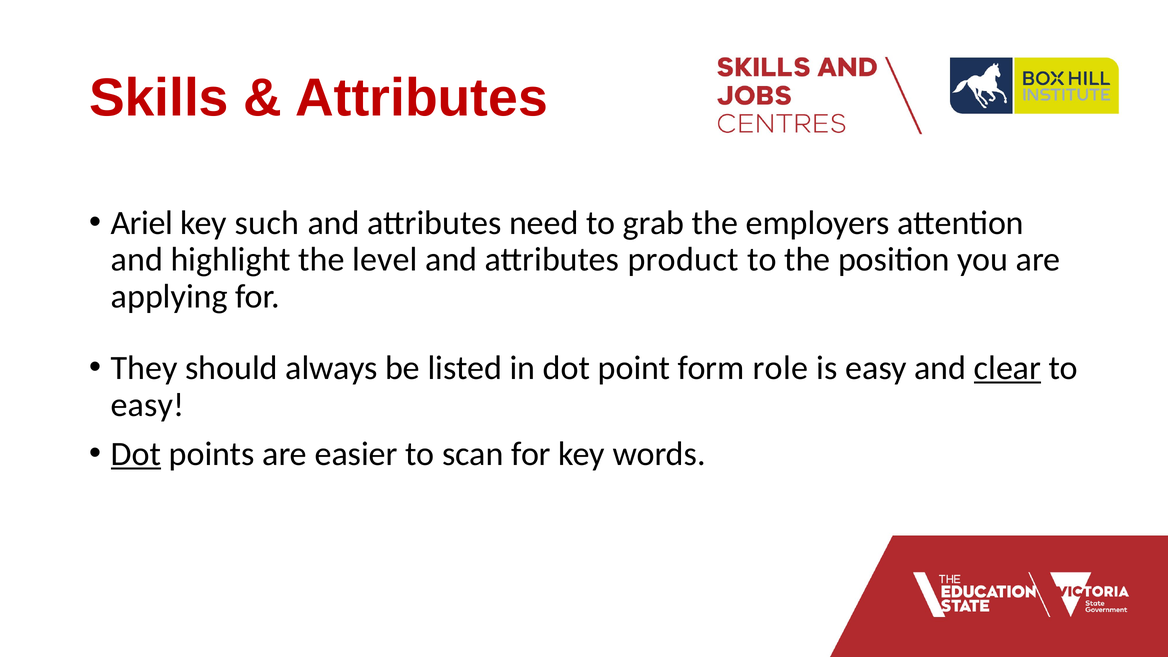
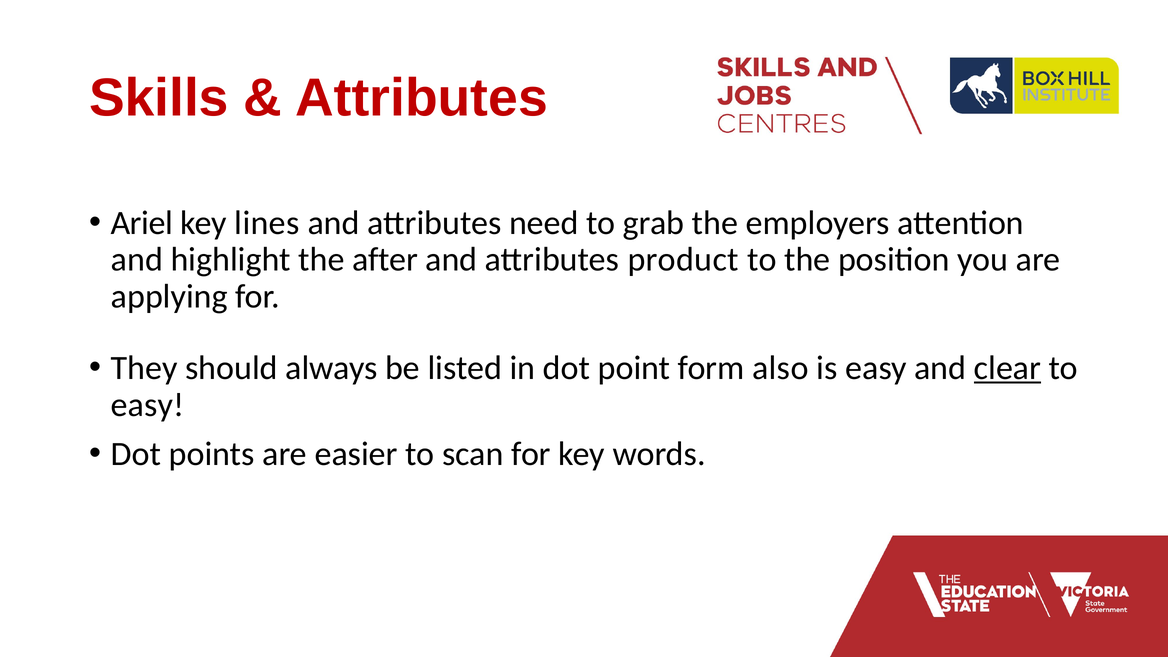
such: such -> lines
level: level -> after
role: role -> also
Dot at (136, 454) underline: present -> none
